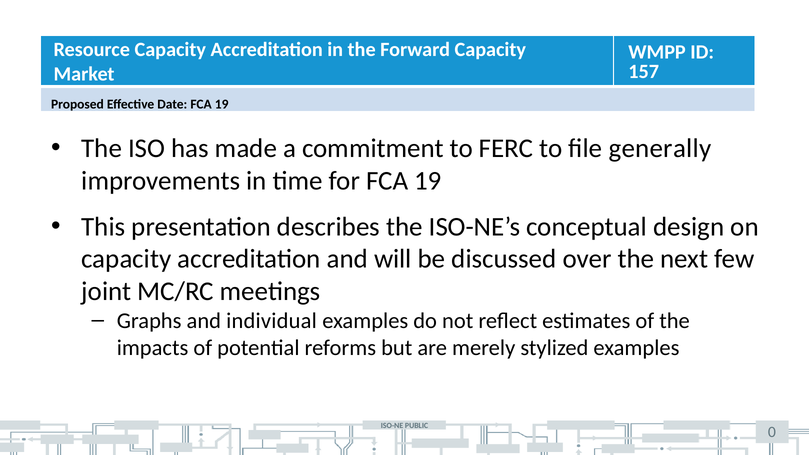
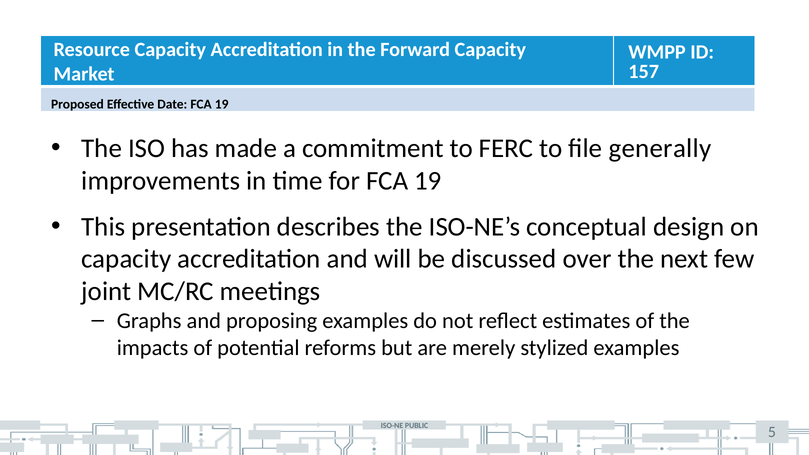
individual: individual -> proposing
0: 0 -> 5
